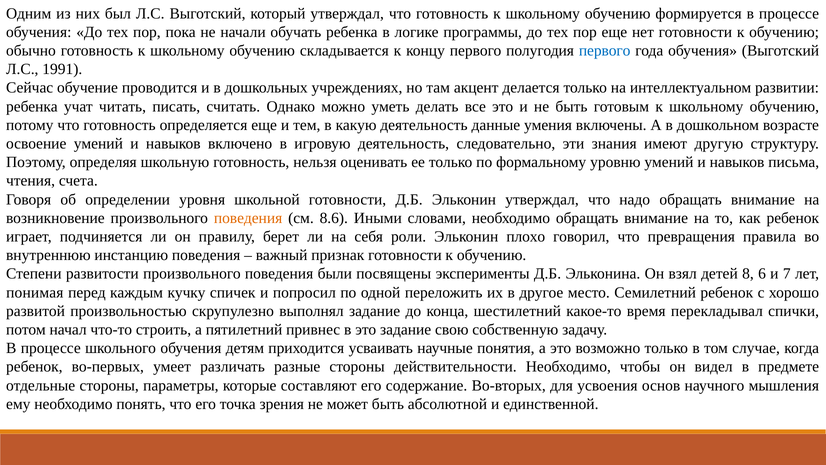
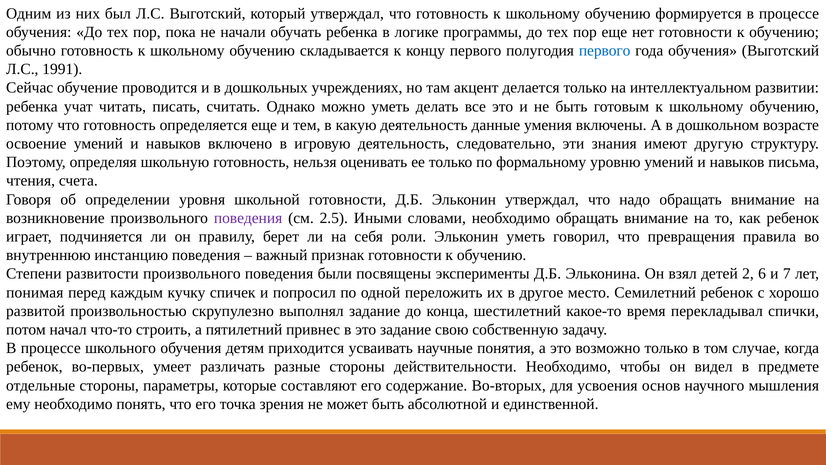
поведения at (248, 218) colour: orange -> purple
8.6: 8.6 -> 2.5
Эльконин плохо: плохо -> уметь
8: 8 -> 2
